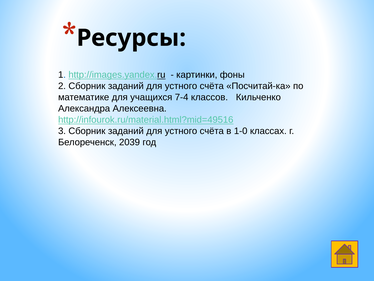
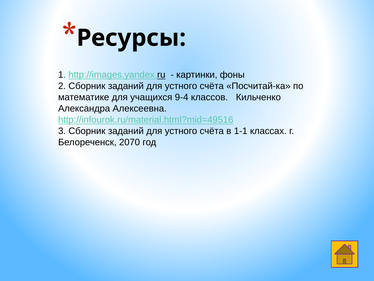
7-4: 7-4 -> 9-4
1-0: 1-0 -> 1-1
2039: 2039 -> 2070
